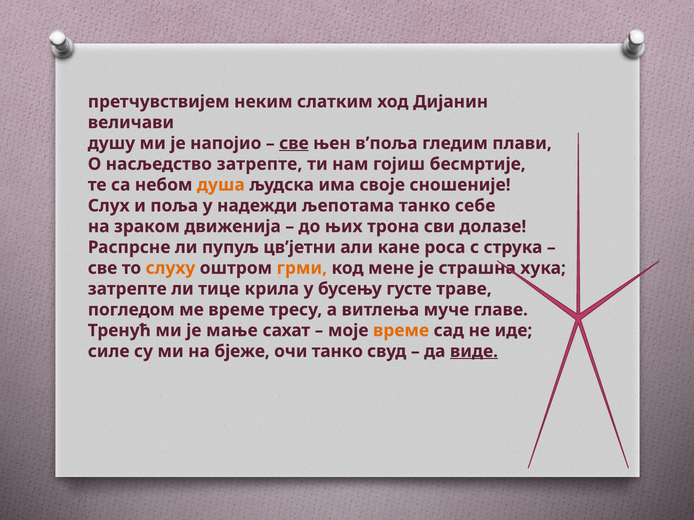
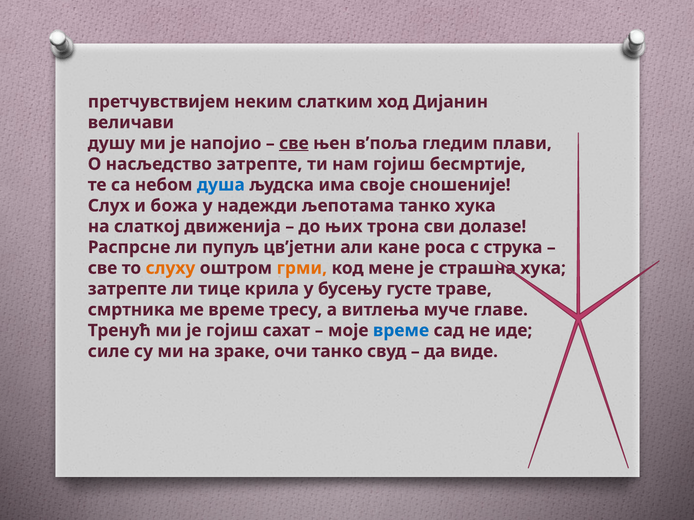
душа colour: orange -> blue
поља: поља -> божа
танко себе: себе -> хука
зраком: зраком -> слаткој
погледом: погледом -> смртника
је мање: мање -> гојиш
време at (401, 331) colour: orange -> blue
бјеже: бјеже -> зраке
виде underline: present -> none
